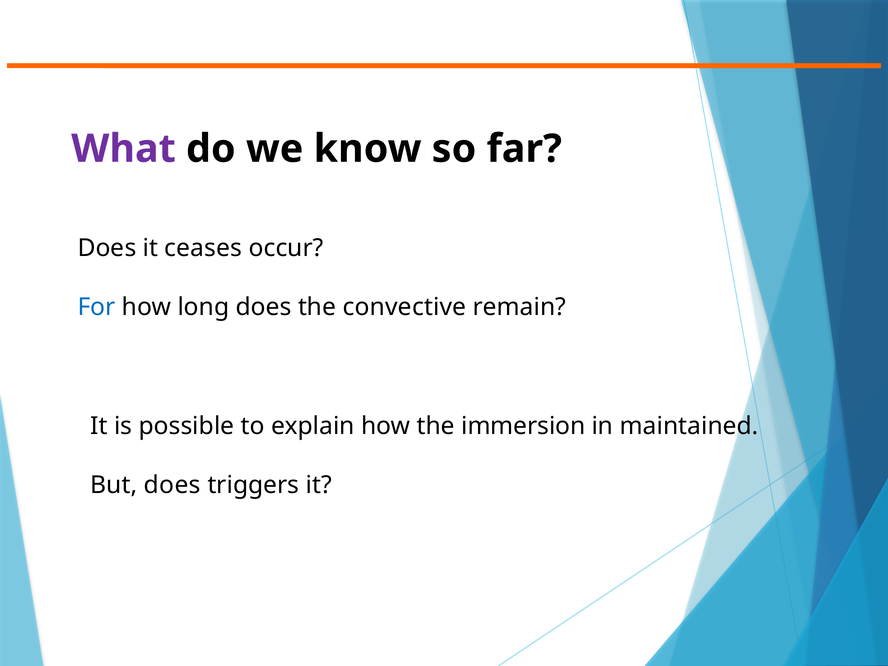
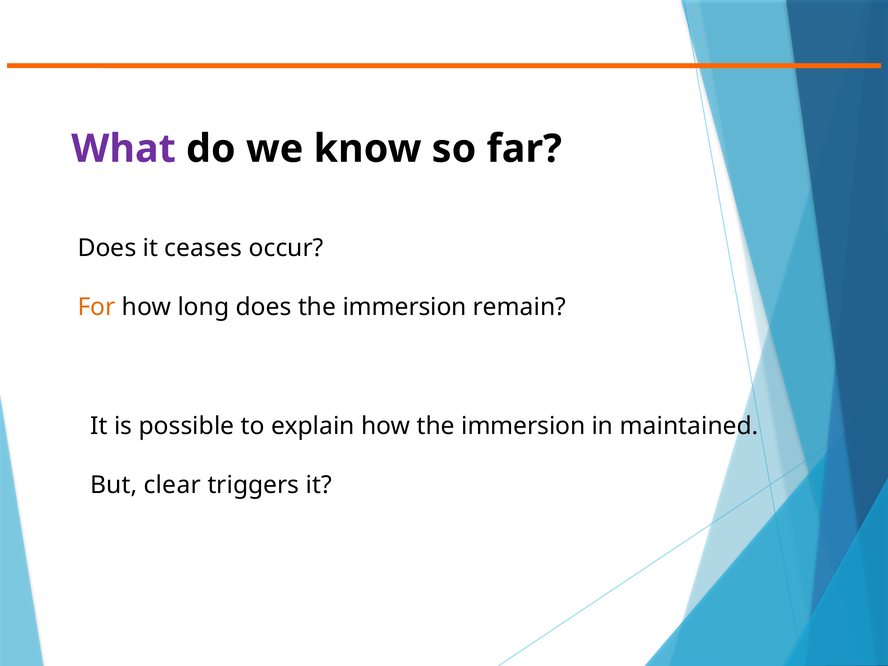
For colour: blue -> orange
does the convective: convective -> immersion
But does: does -> clear
